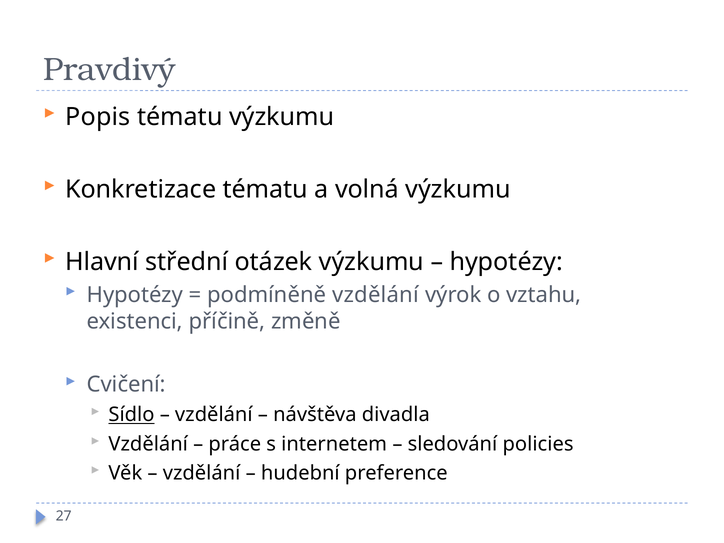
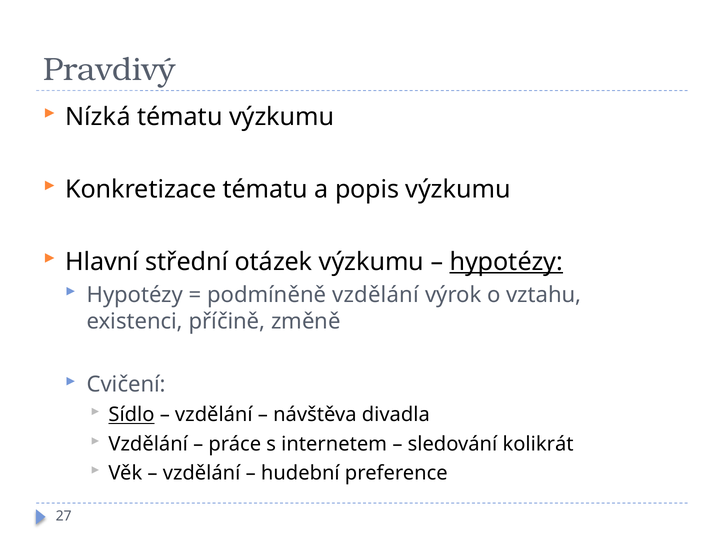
Popis: Popis -> Nízká
volná: volná -> popis
hypotézy at (506, 262) underline: none -> present
policies: policies -> kolikrát
